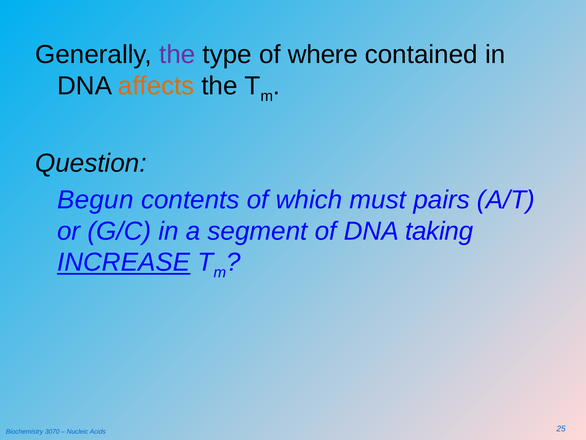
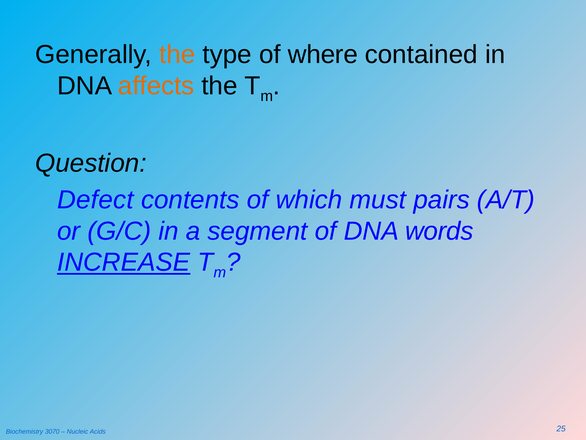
the at (177, 55) colour: purple -> orange
Begun: Begun -> Defect
taking: taking -> words
